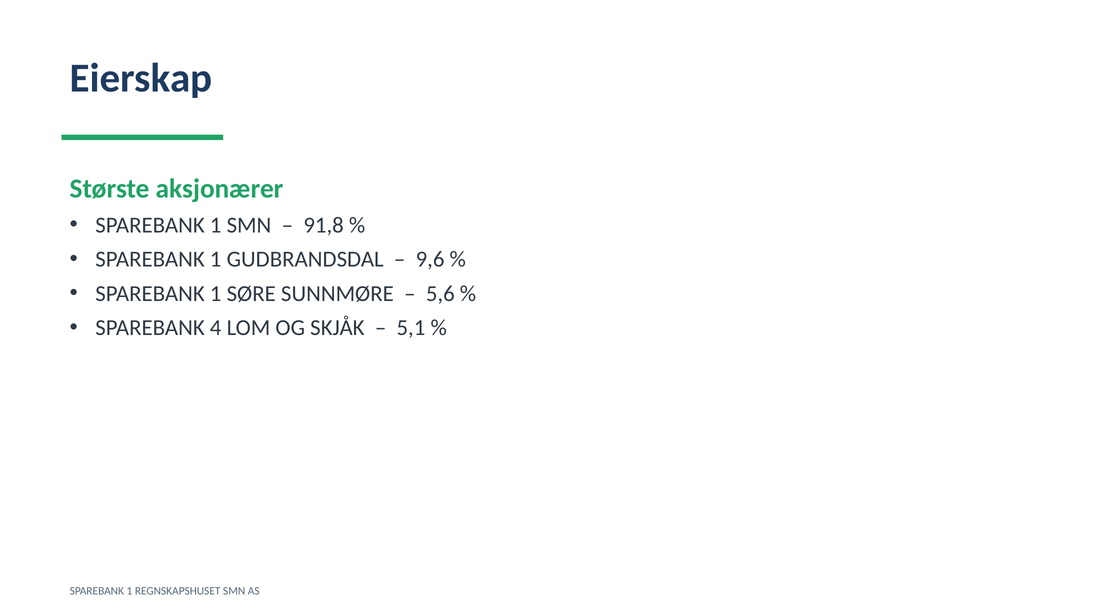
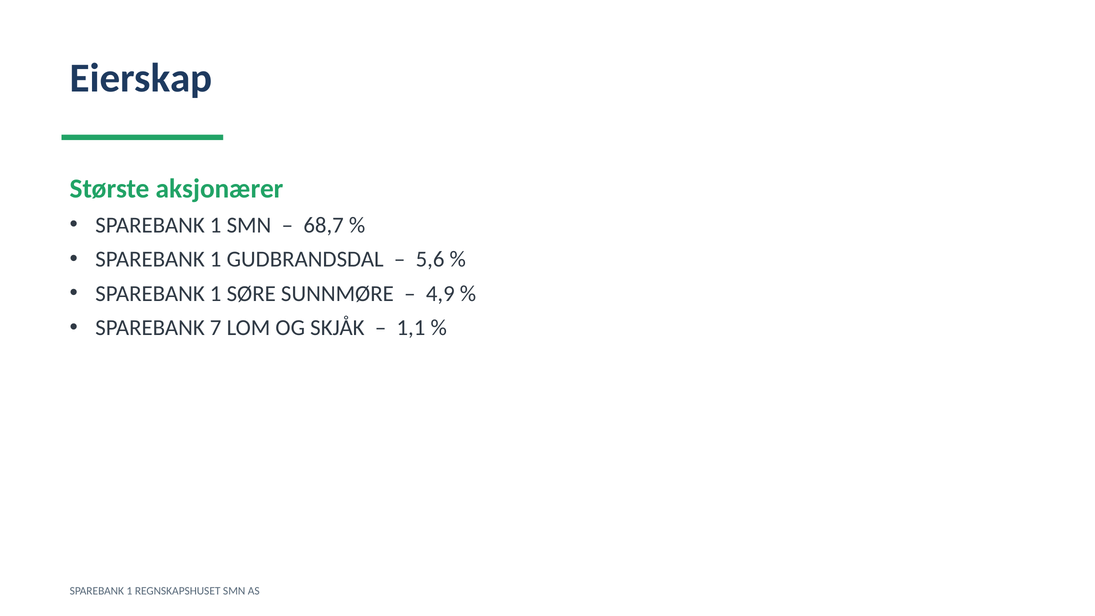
91,8: 91,8 -> 68,7
9,6: 9,6 -> 5,6
5,6: 5,6 -> 4,9
4: 4 -> 7
5,1: 5,1 -> 1,1
